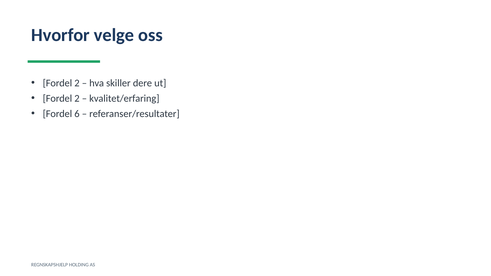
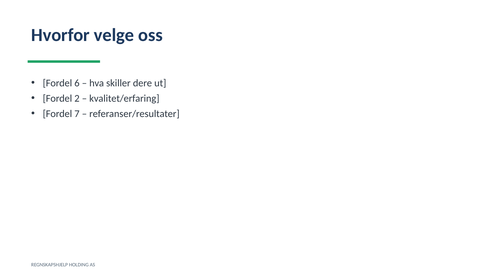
2 at (77, 83): 2 -> 6
6: 6 -> 7
